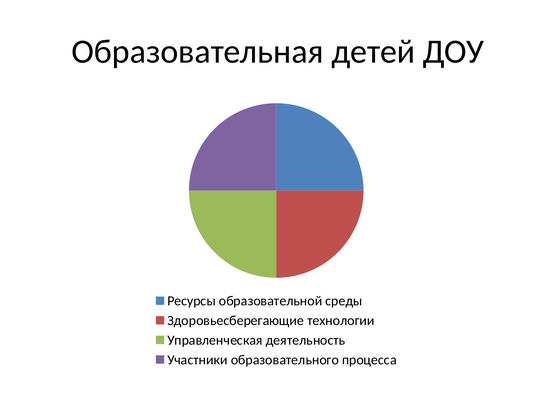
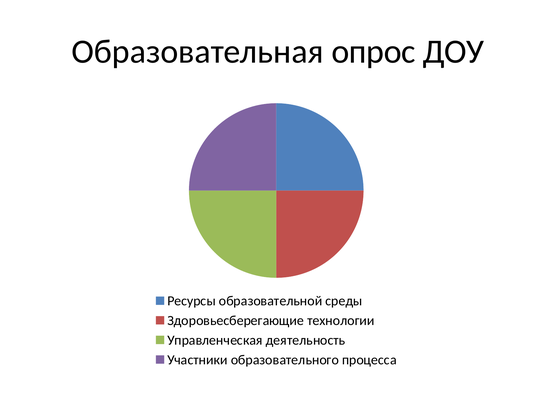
детей: детей -> опрос
